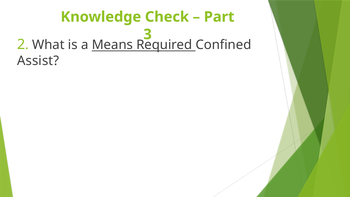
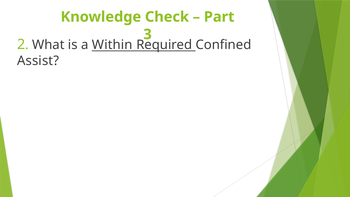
Means: Means -> Within
